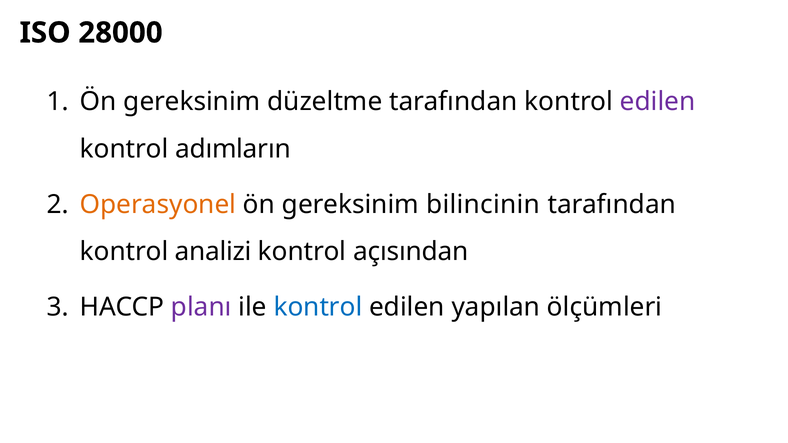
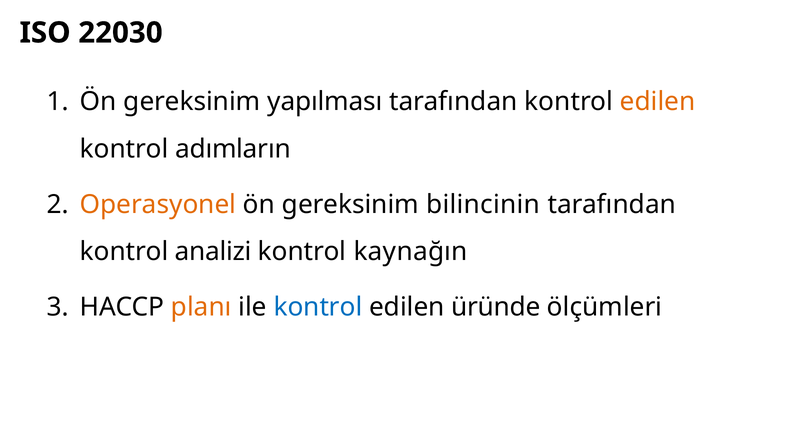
28000: 28000 -> 22030
düzeltme: düzeltme -> yapılması
edilen at (658, 102) colour: purple -> orange
açısından: açısından -> kaynağın
planı colour: purple -> orange
yapılan: yapılan -> üründe
